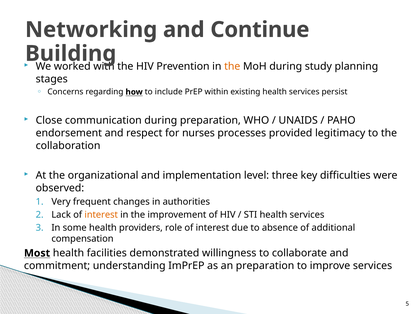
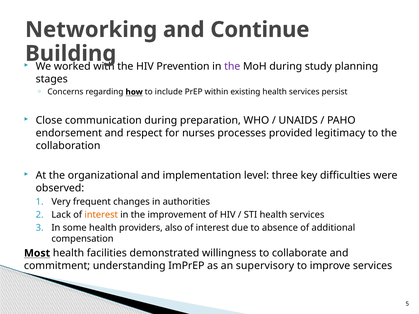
the at (232, 67) colour: orange -> purple
role: role -> also
an preparation: preparation -> supervisory
